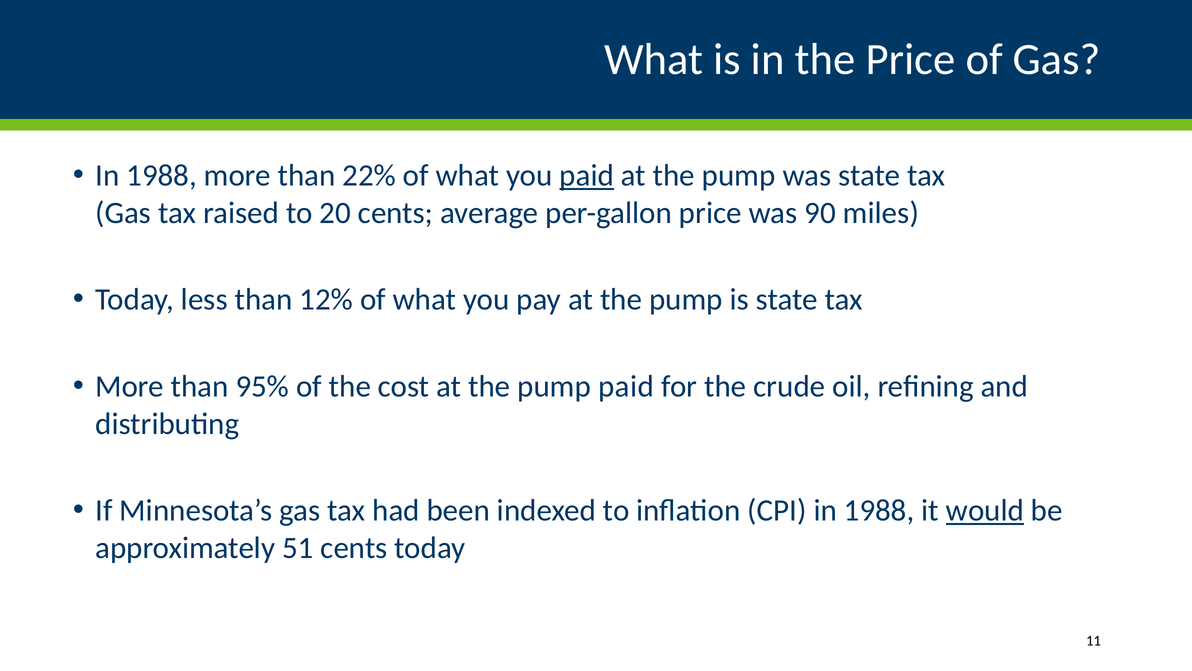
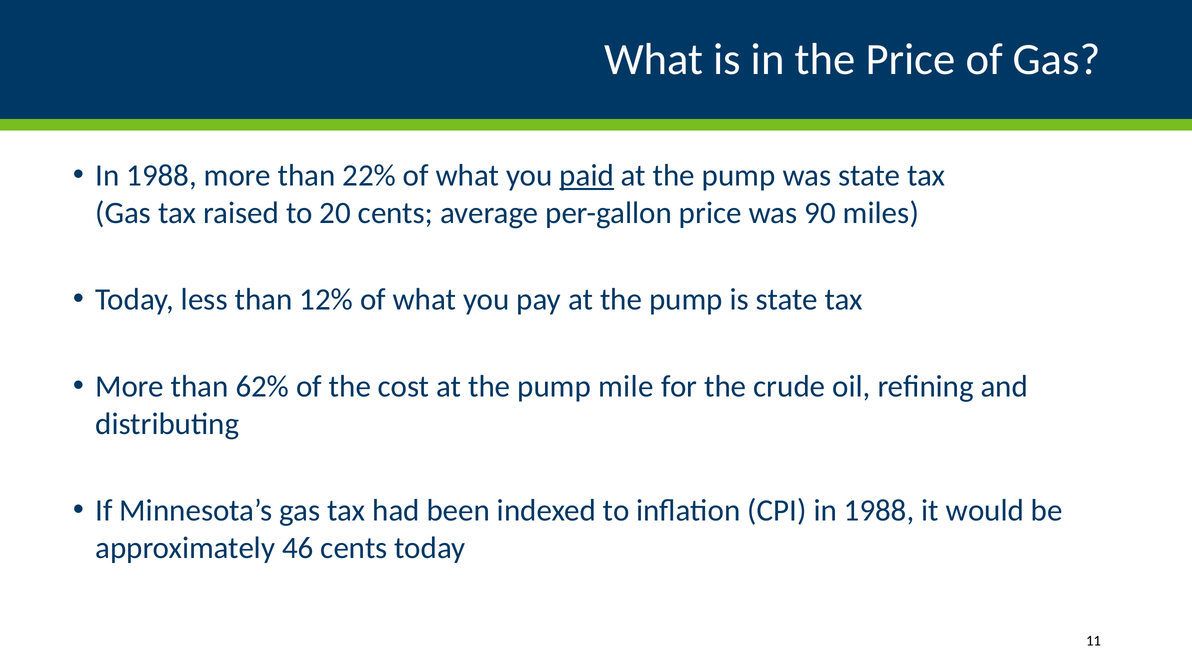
95%: 95% -> 62%
pump paid: paid -> mile
would underline: present -> none
51: 51 -> 46
